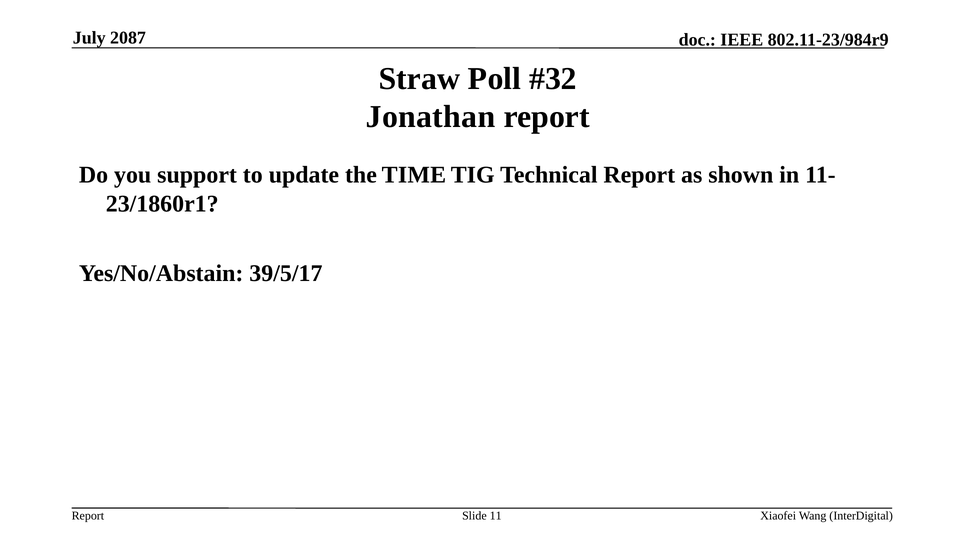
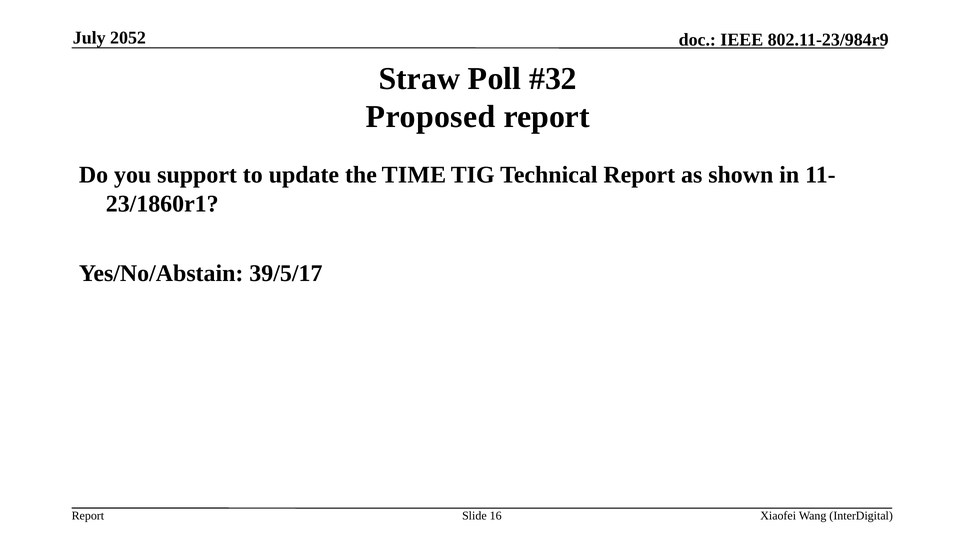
2087: 2087 -> 2052
Jonathan: Jonathan -> Proposed
11: 11 -> 16
